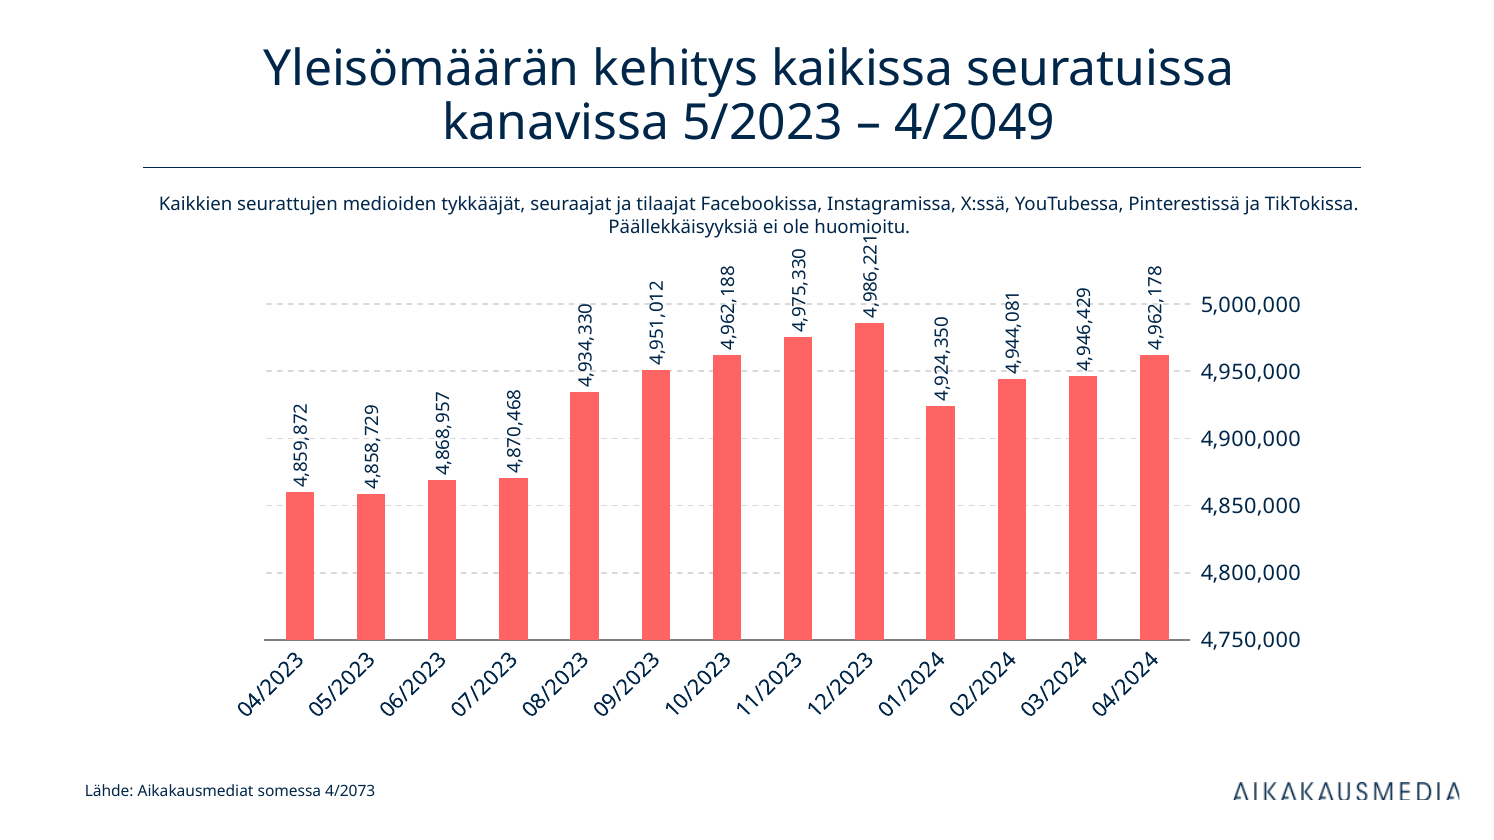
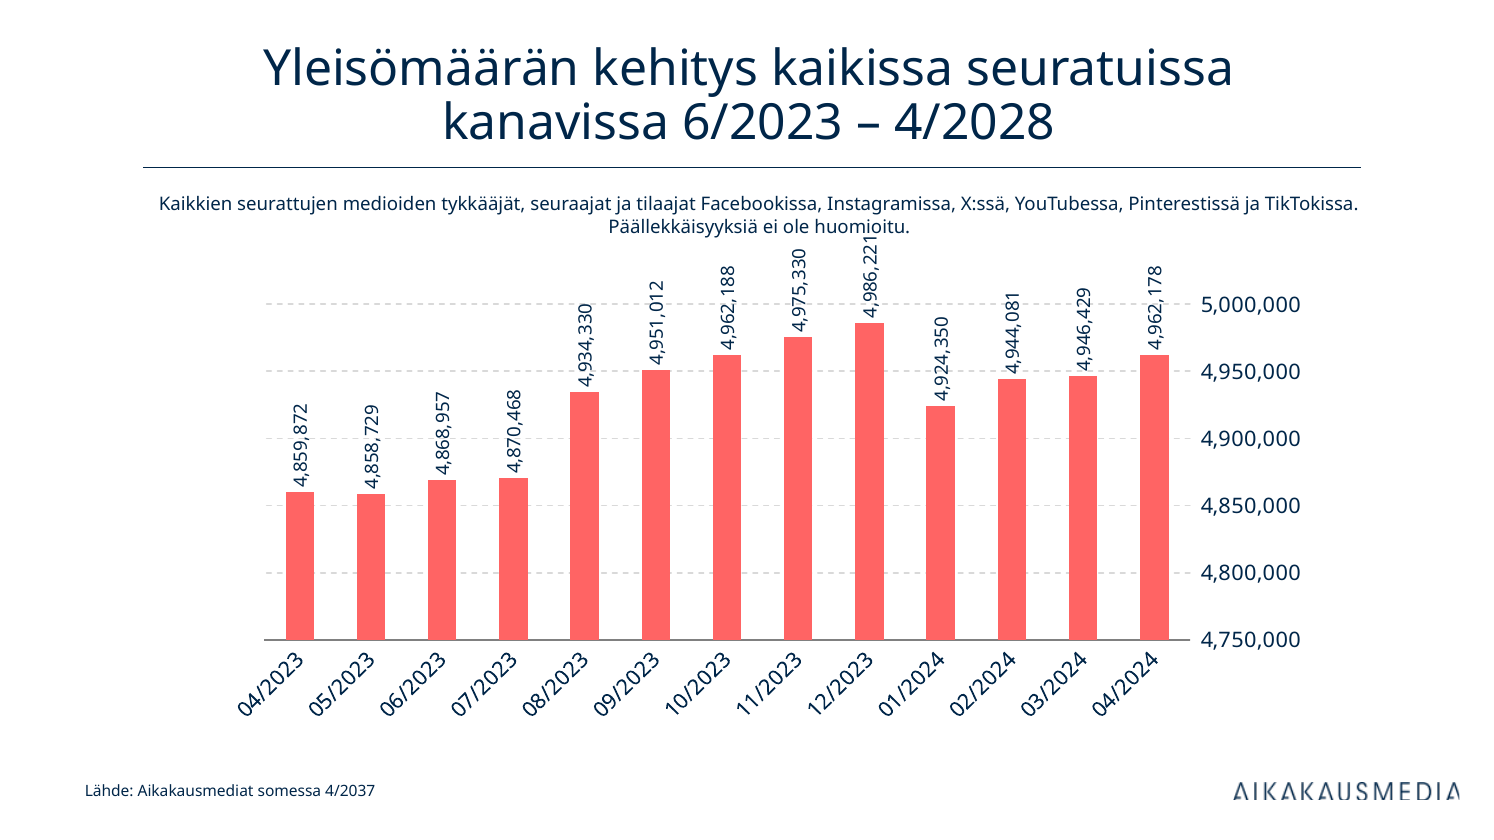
5/2023: 5/2023 -> 6/2023
4/2049: 4/2049 -> 4/2028
4/2073: 4/2073 -> 4/2037
